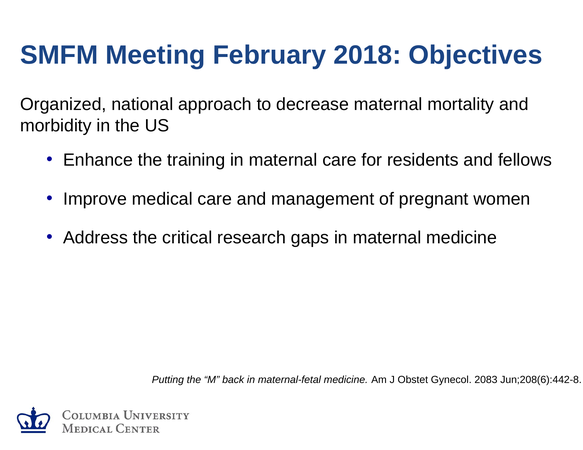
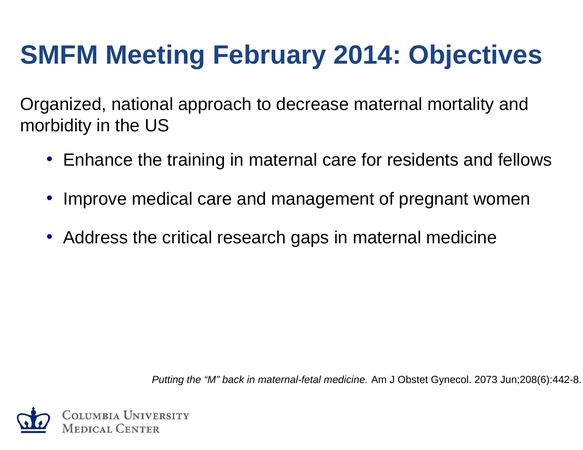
2018: 2018 -> 2014
2083: 2083 -> 2073
